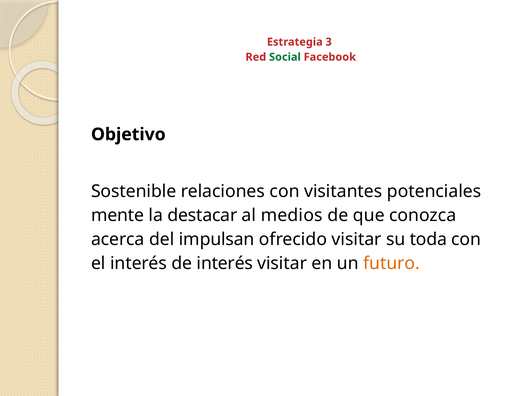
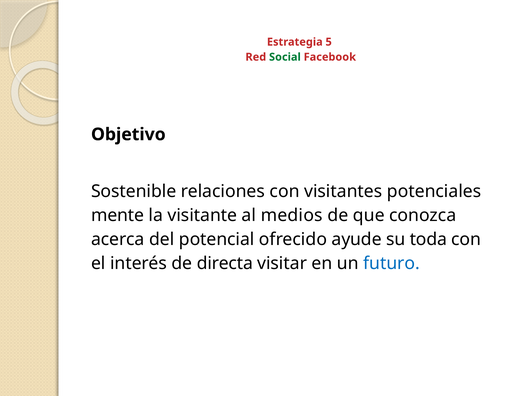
3: 3 -> 5
destacar: destacar -> visitante
impulsan: impulsan -> potencial
ofrecido visitar: visitar -> ayude
de interés: interés -> directa
futuro colour: orange -> blue
